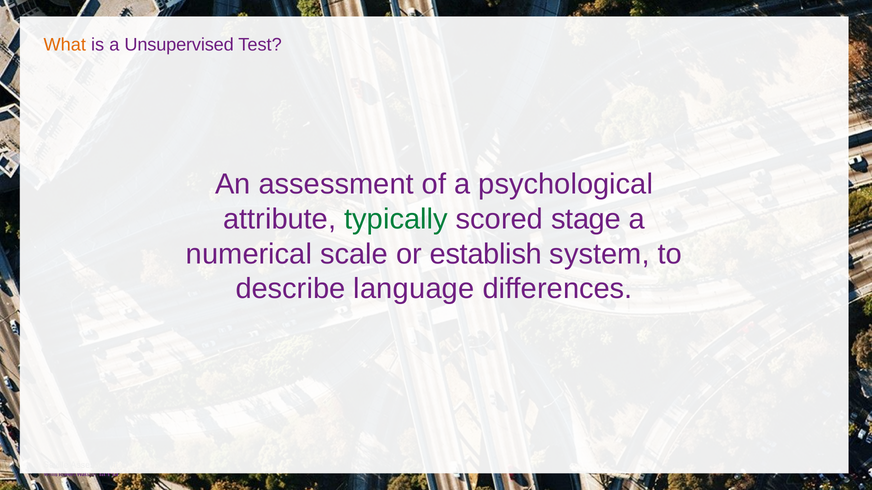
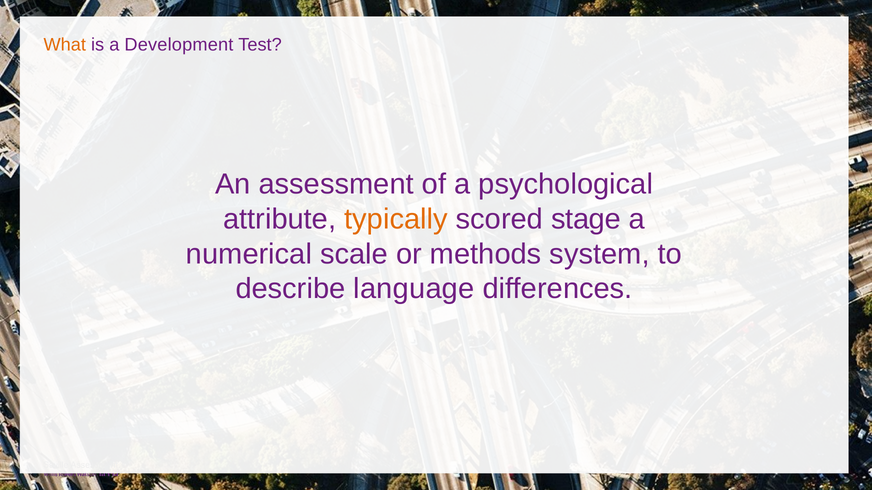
Unsupervised: Unsupervised -> Development
typically colour: green -> orange
establish: establish -> methods
